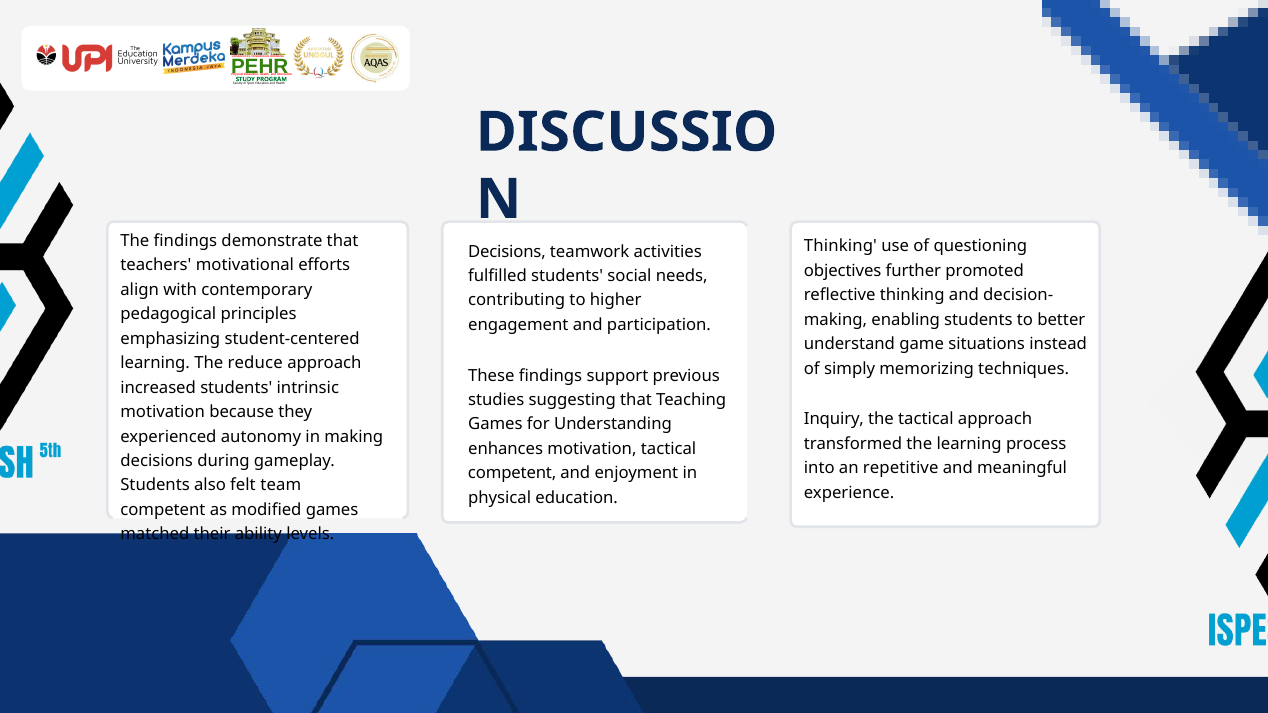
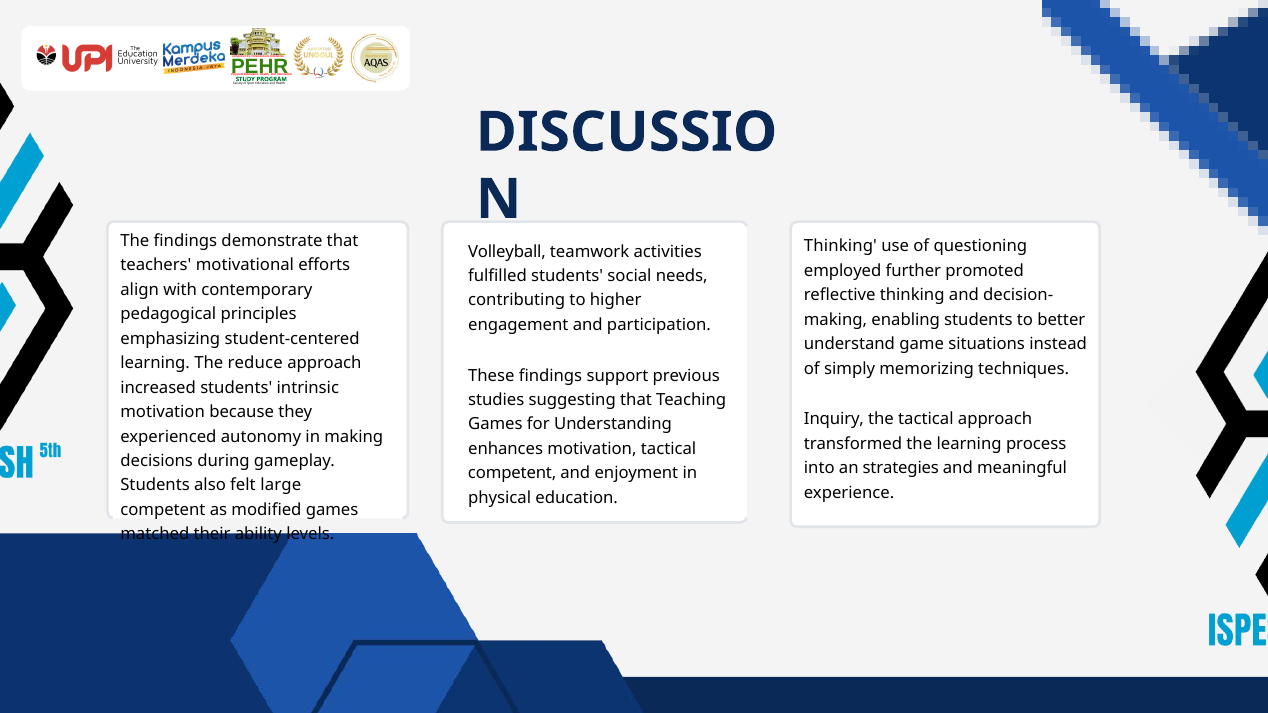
Decisions at (507, 252): Decisions -> Volleyball
objectives: objectives -> employed
repetitive: repetitive -> strategies
team: team -> large
